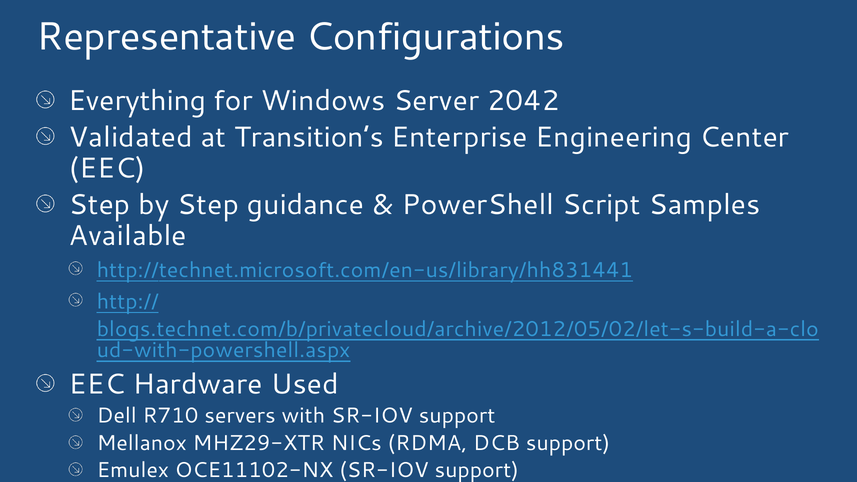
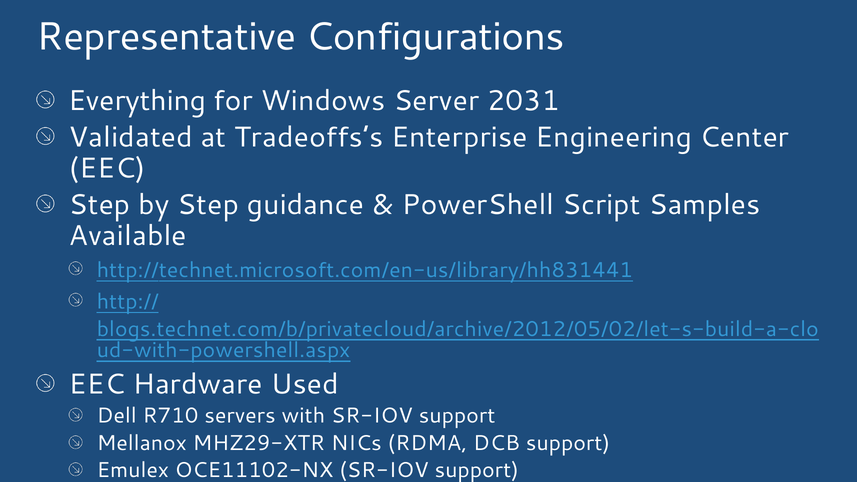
2042: 2042 -> 2031
Transition’s: Transition’s -> Tradeoffs’s
